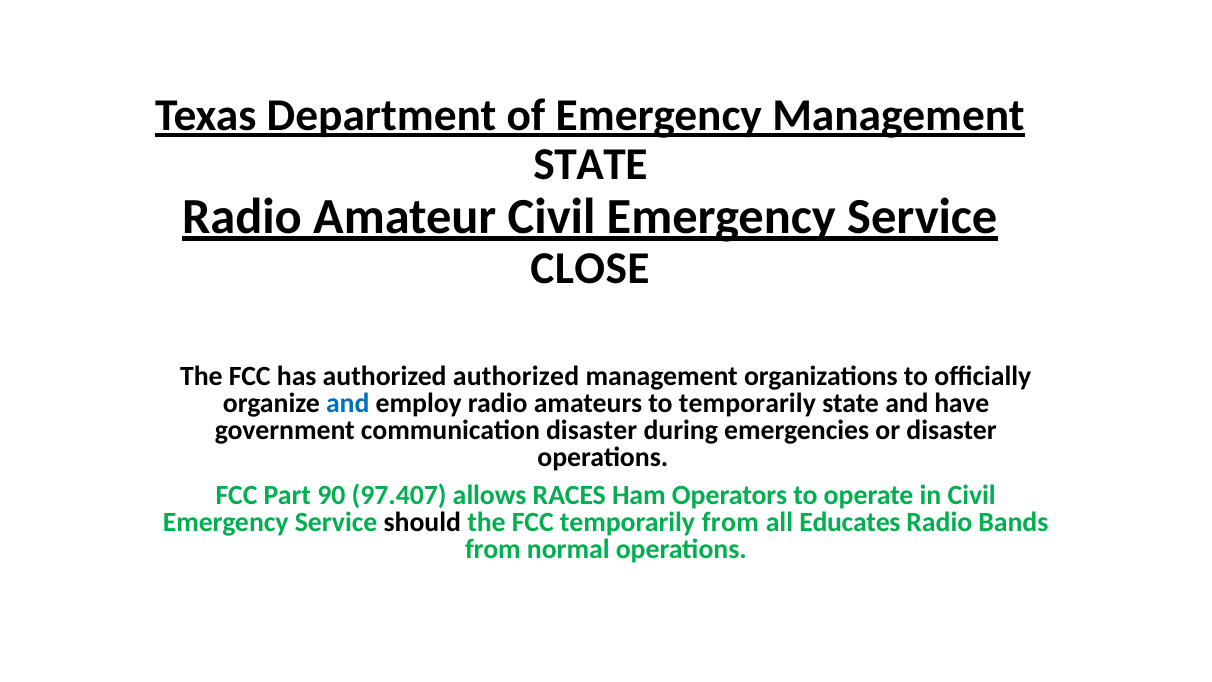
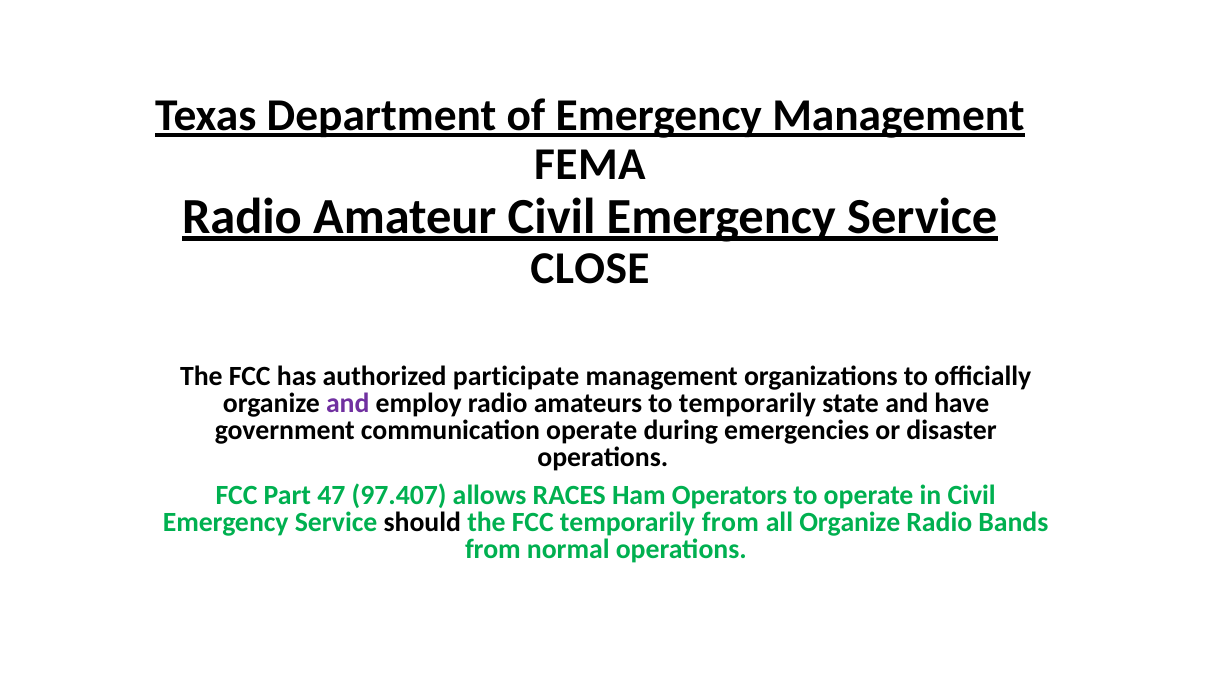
STATE at (590, 165): STATE -> FEMA
authorized authorized: authorized -> participate
and at (348, 403) colour: blue -> purple
communication disaster: disaster -> operate
90: 90 -> 47
all Educates: Educates -> Organize
